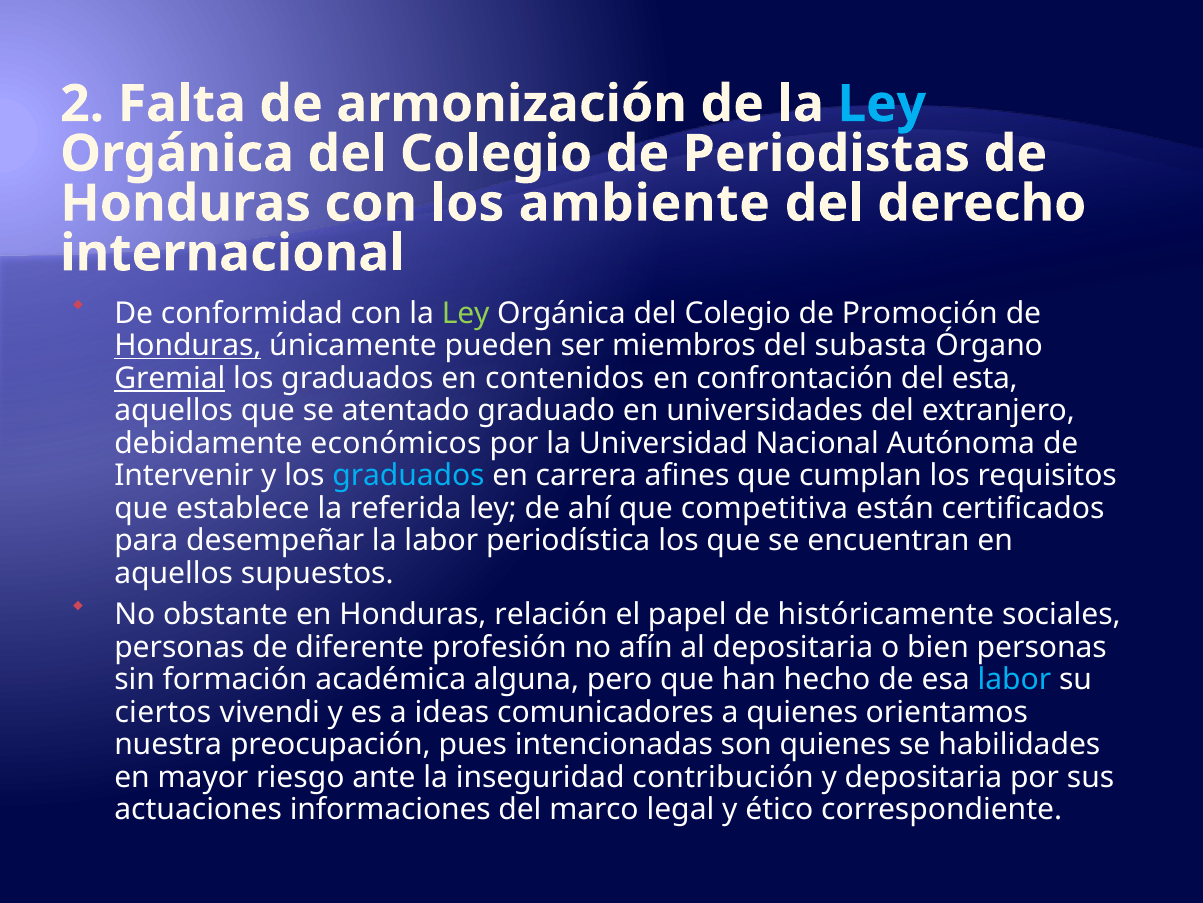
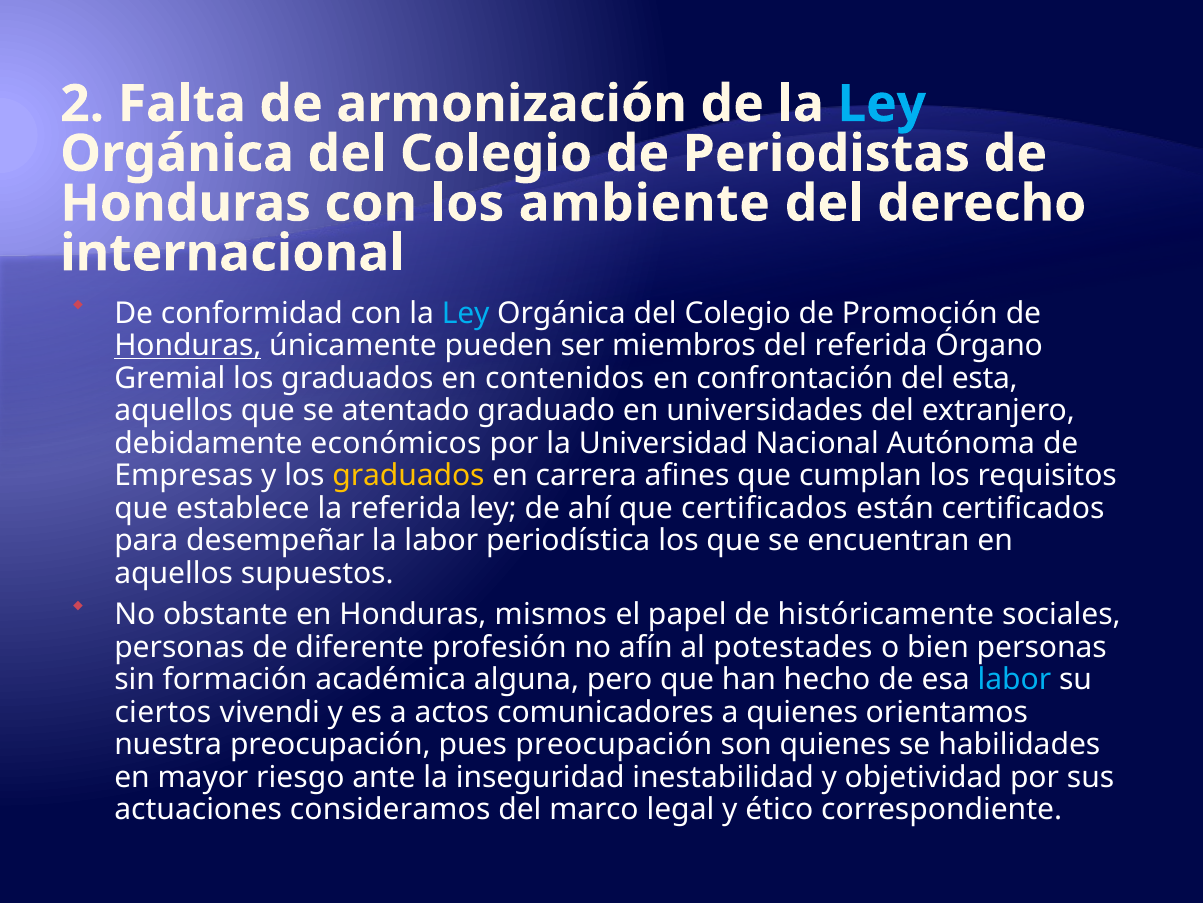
Ley at (466, 313) colour: light green -> light blue
del subasta: subasta -> referida
Gremial underline: present -> none
Intervenir: Intervenir -> Empresas
graduados at (409, 475) colour: light blue -> yellow
que competitiva: competitiva -> certificados
relación: relación -> mismos
al depositaria: depositaria -> potestades
ideas: ideas -> actos
pues intencionadas: intencionadas -> preocupación
contribución: contribución -> inestabilidad
y depositaria: depositaria -> objetividad
informaciones: informaciones -> consideramos
